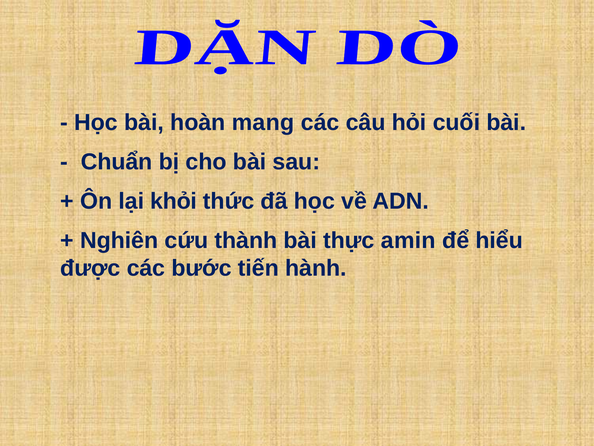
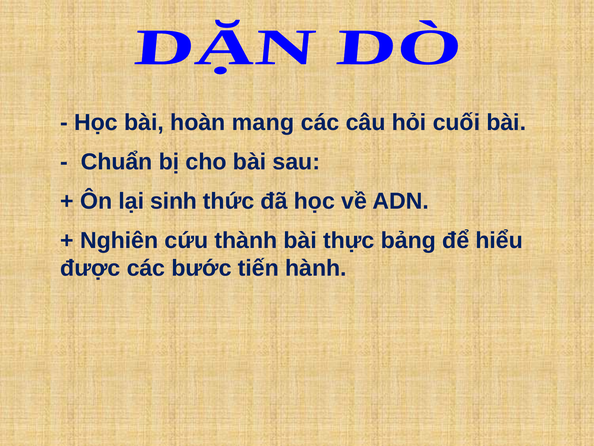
khỏi: khỏi -> sinh
amin: amin -> bảng
